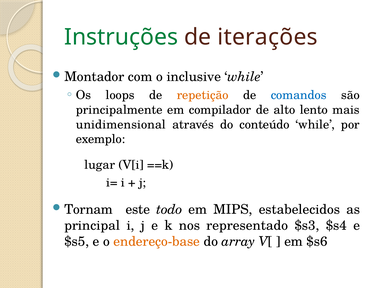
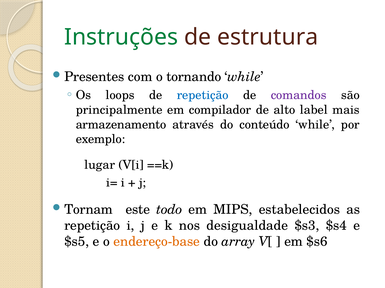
iterações: iterações -> estrutura
Montador: Montador -> Presentes
inclusive: inclusive -> tornando
repetição at (203, 95) colour: orange -> blue
comandos colour: blue -> purple
lento: lento -> label
unidimensional: unidimensional -> armazenamento
principal at (92, 226): principal -> repetição
representado: representado -> desigualdade
